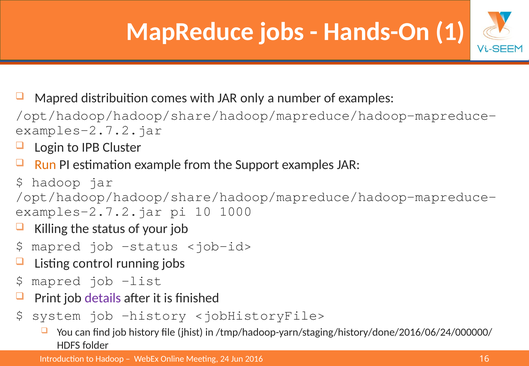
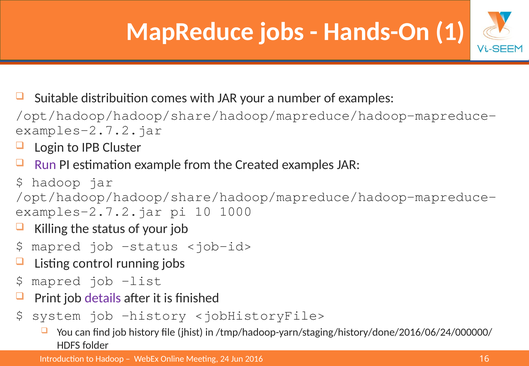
Mapred at (56, 98): Mapred -> Suitable
JAR only: only -> your
Run colour: orange -> purple
Support: Support -> Created
